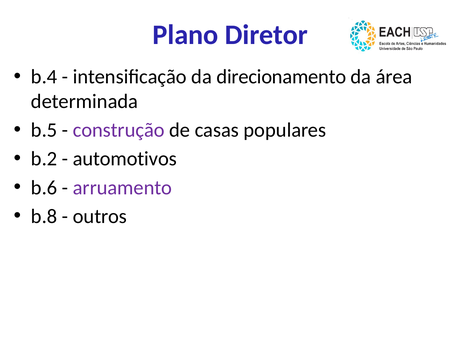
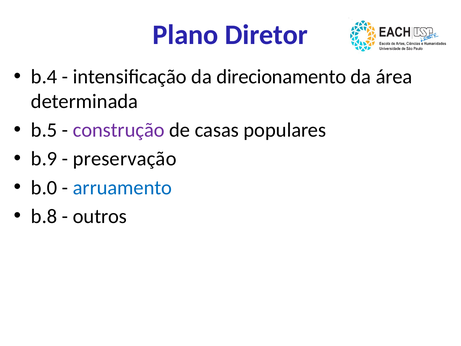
b.2: b.2 -> b.9
automotivos: automotivos -> preservação
b.6: b.6 -> b.0
arruamento colour: purple -> blue
